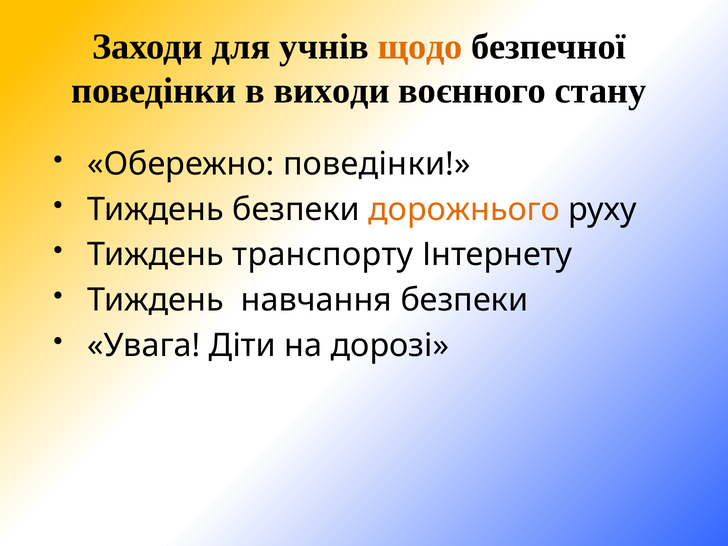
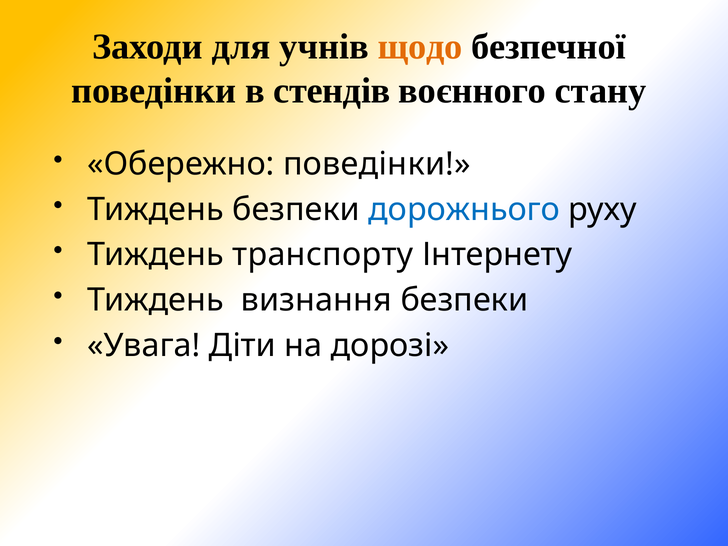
виходи: виходи -> стендів
дорожнього colour: orange -> blue
навчання: навчання -> визнання
